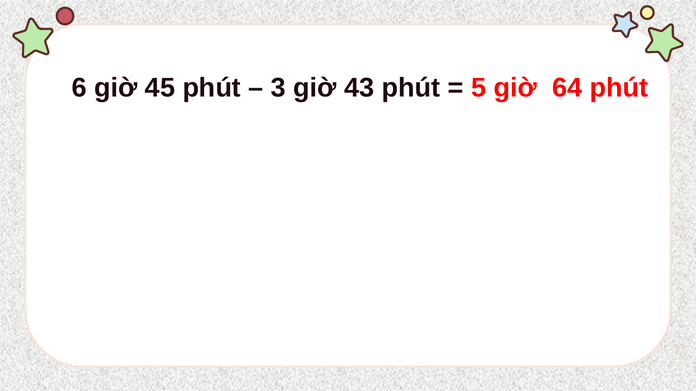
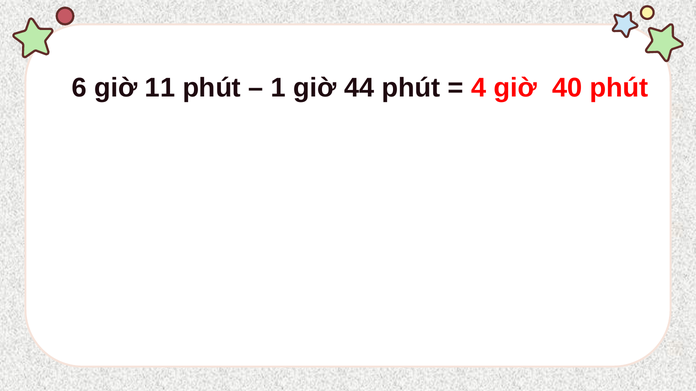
45: 45 -> 11
3: 3 -> 1
43: 43 -> 44
5: 5 -> 4
64: 64 -> 40
